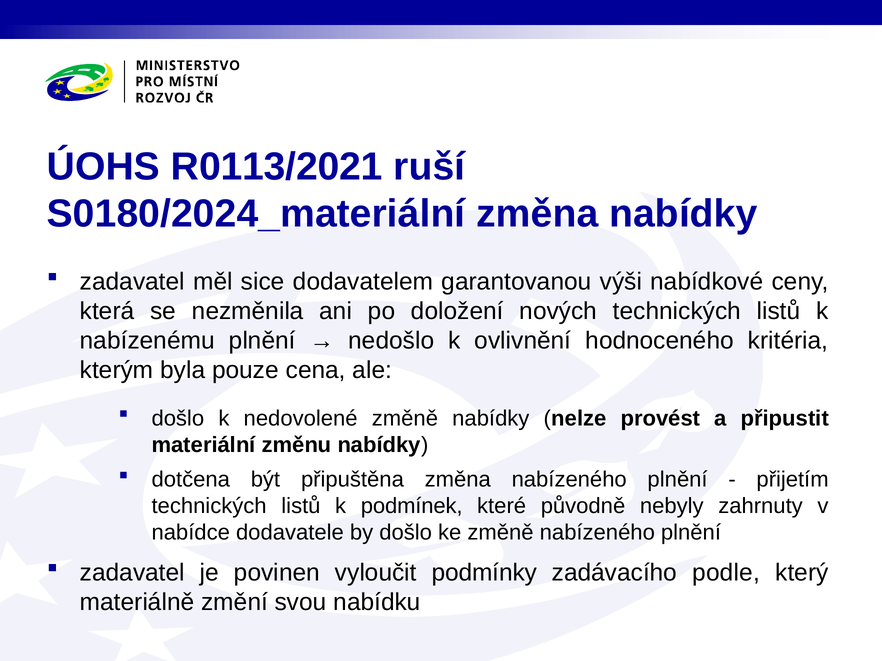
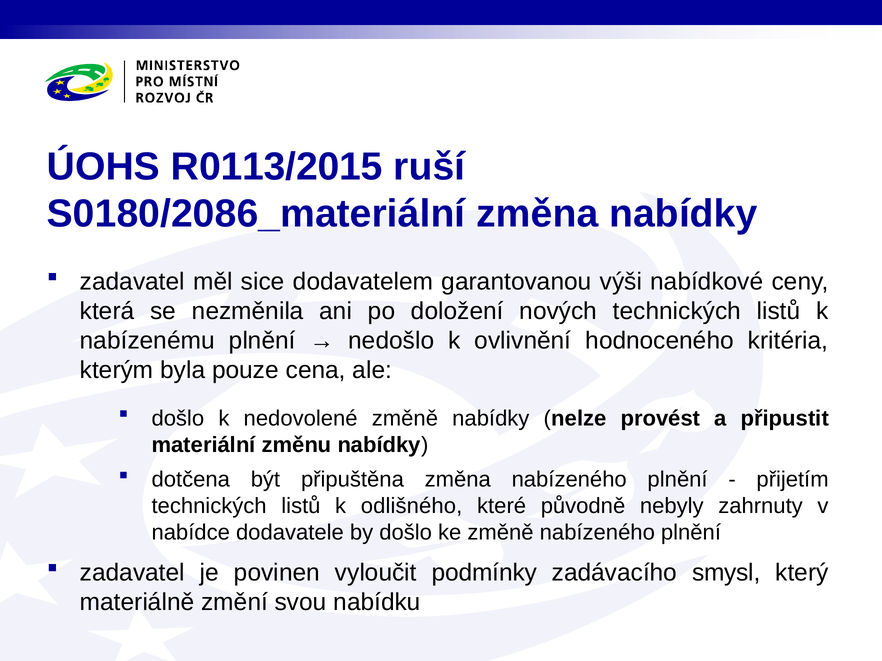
R0113/2021: R0113/2021 -> R0113/2015
S0180/2024_materiální: S0180/2024_materiální -> S0180/2086_materiální
podmínek: podmínek -> odlišného
podle: podle -> smysl
